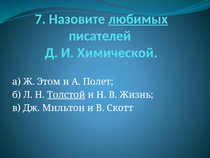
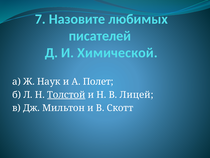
любимых underline: present -> none
Этом: Этом -> Наук
Жизнь: Жизнь -> Лицей
